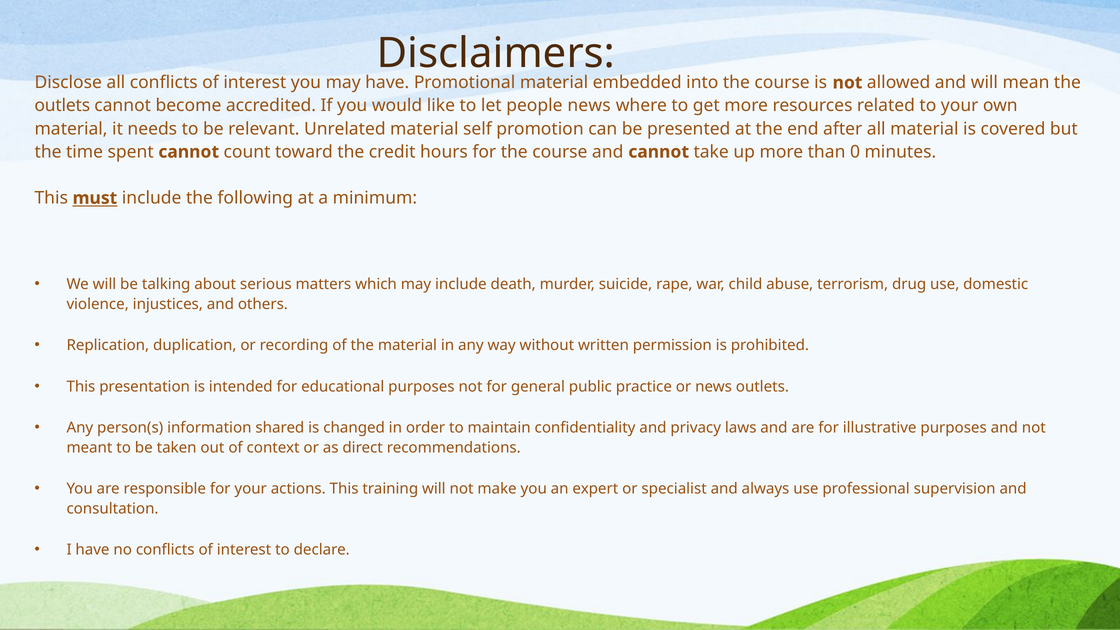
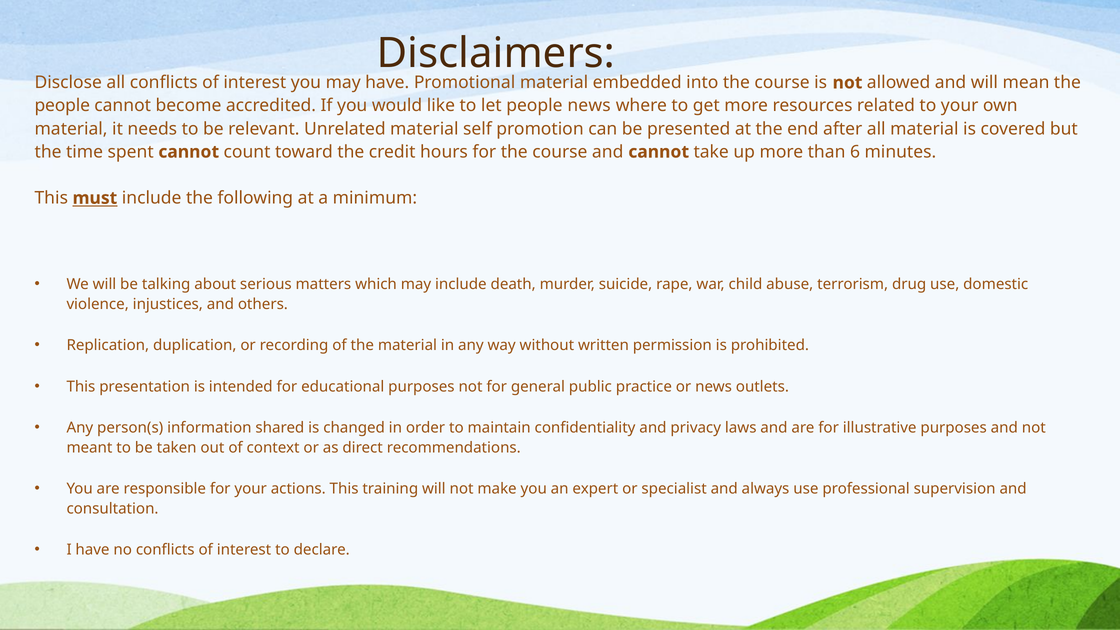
outlets at (62, 106): outlets -> people
0: 0 -> 6
